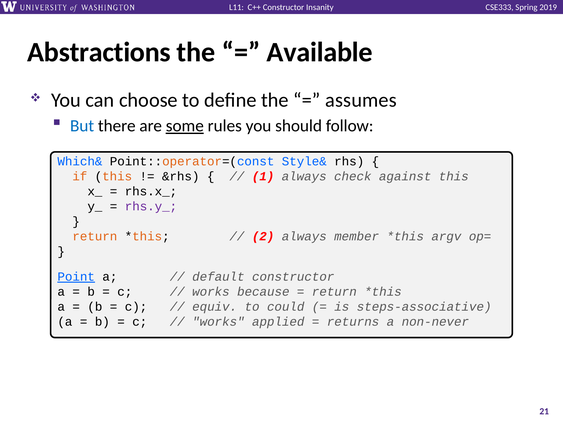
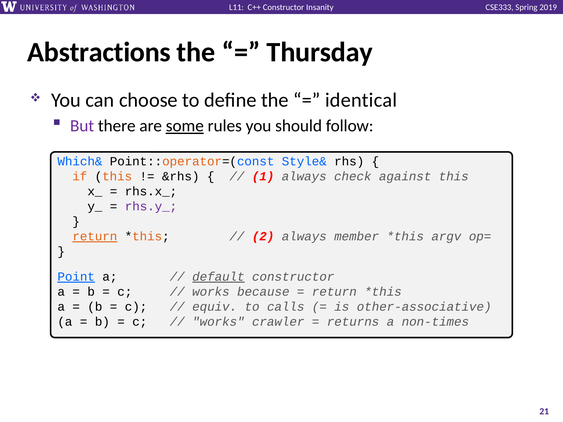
Available: Available -> Thursday
assumes: assumes -> identical
But colour: blue -> purple
return at (95, 237) underline: none -> present
default underline: none -> present
could: could -> calls
steps-associative: steps-associative -> other-associative
applied: applied -> crawler
non-never: non-never -> non-times
